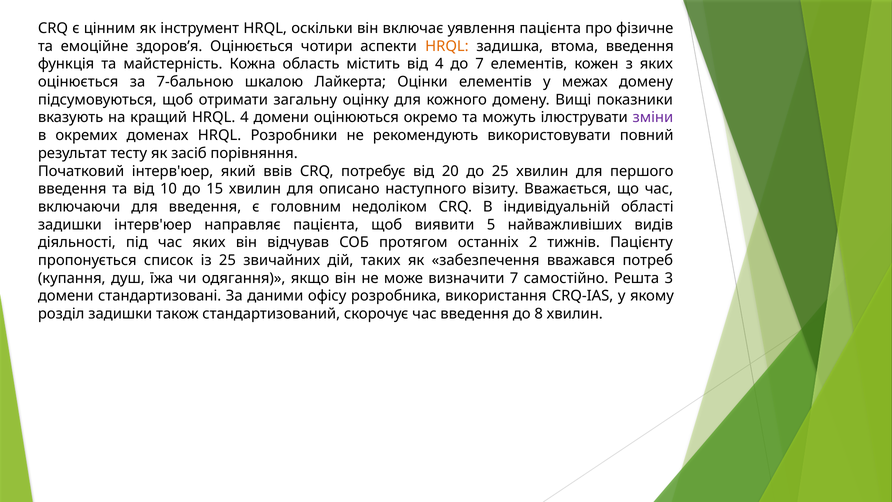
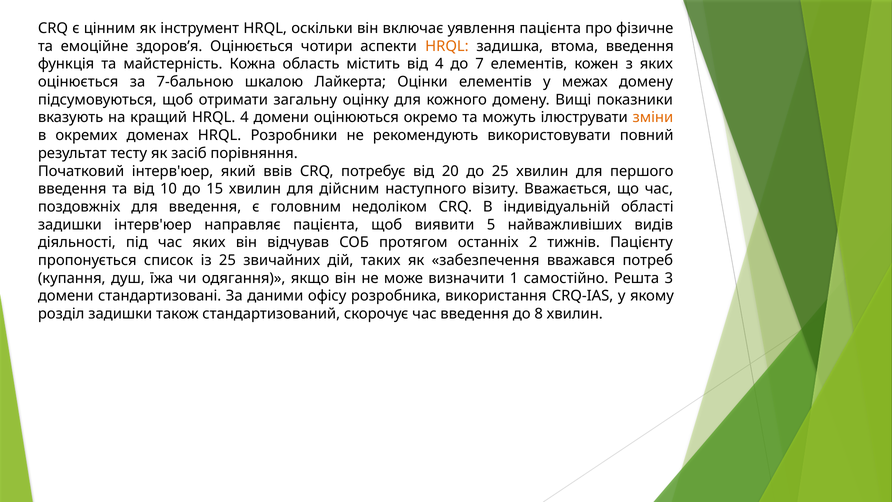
зміни colour: purple -> orange
описано: описано -> дійсним
включаючи: включаючи -> поздовжніх
визначити 7: 7 -> 1
